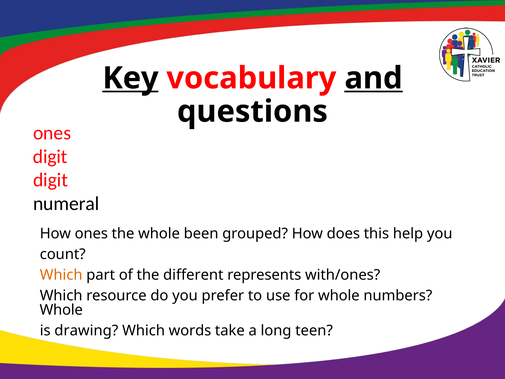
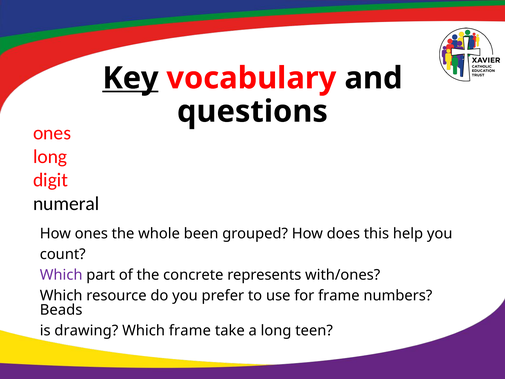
and underline: present -> none
digit at (50, 156): digit -> long
Which at (61, 275) colour: orange -> purple
different: different -> concrete
for whole: whole -> frame
Whole at (61, 310): Whole -> Beads
Which words: words -> frame
